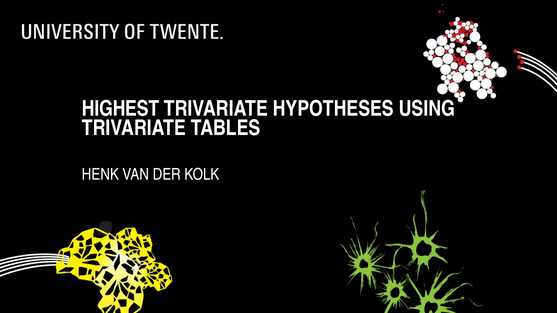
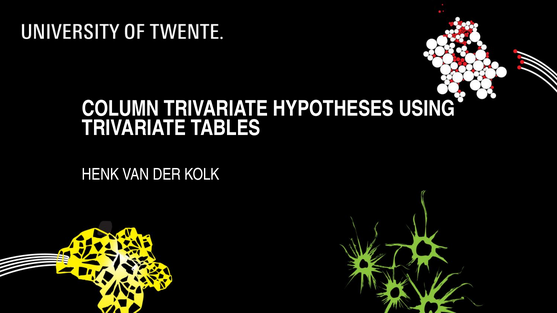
HIGHEST: HIGHEST -> COLUMN
